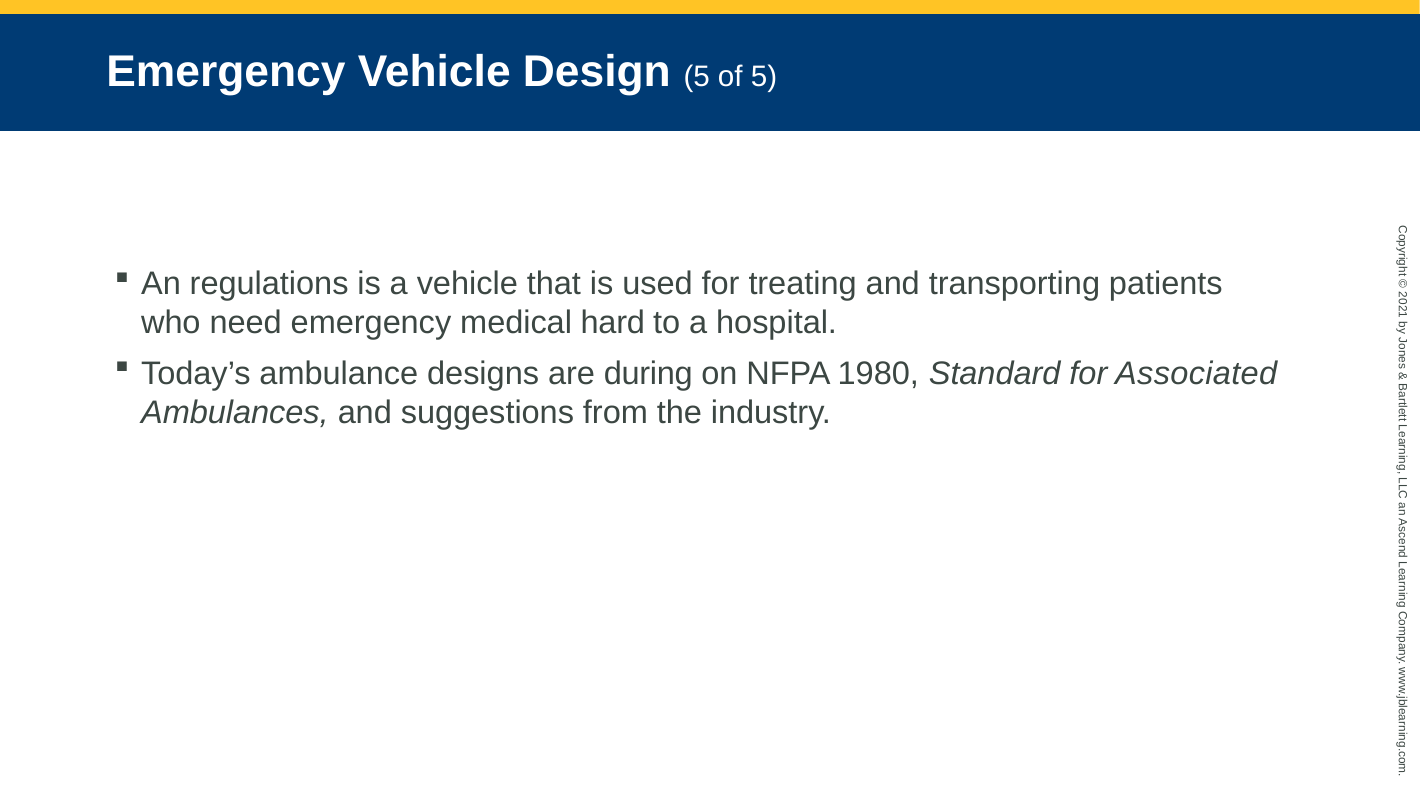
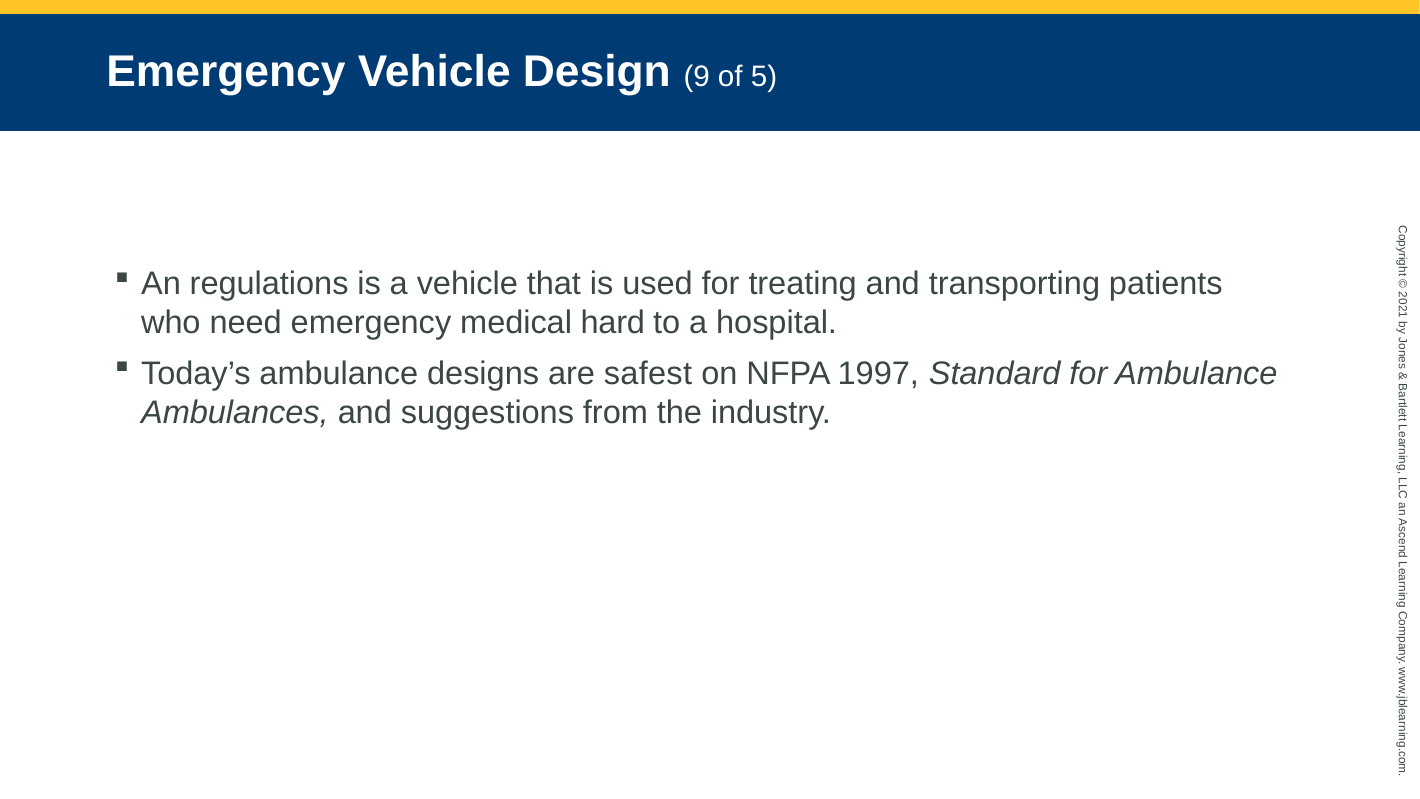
Design 5: 5 -> 9
during: during -> safest
1980: 1980 -> 1997
for Associated: Associated -> Ambulance
